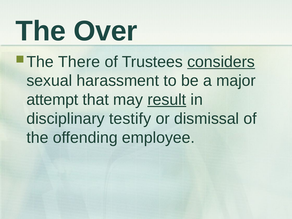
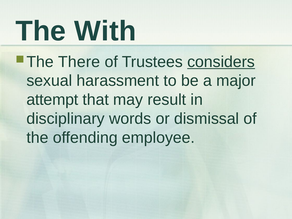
Over: Over -> With
result underline: present -> none
testify: testify -> words
